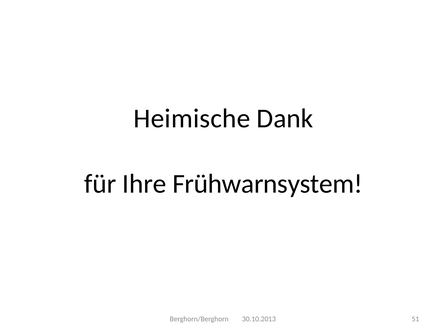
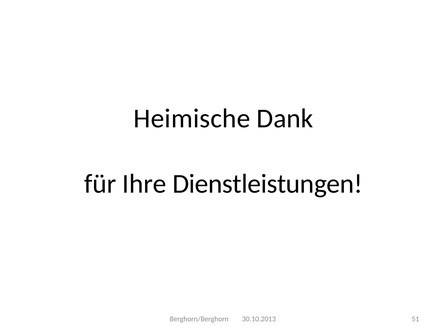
Frühwarnsystem: Frühwarnsystem -> Dienstleistungen
